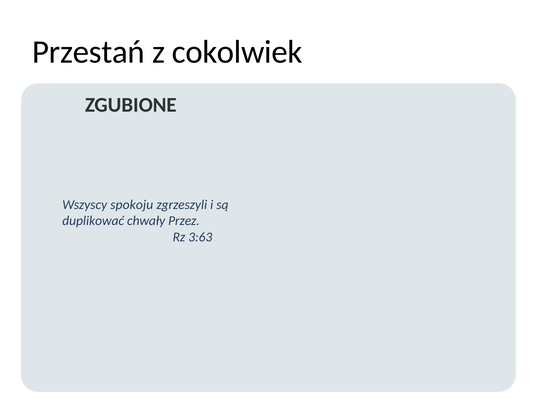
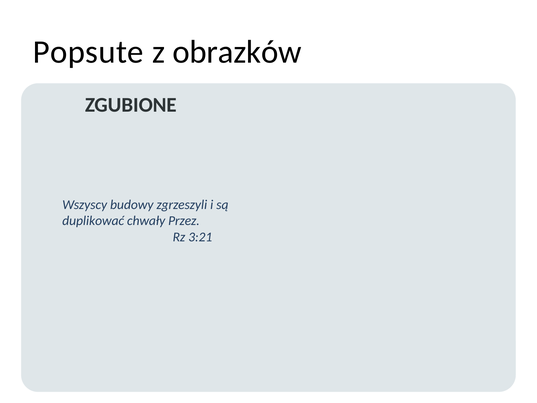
Przestań: Przestań -> Popsute
cokolwiek: cokolwiek -> obrazków
spokoju: spokoju -> budowy
3:63: 3:63 -> 3:21
